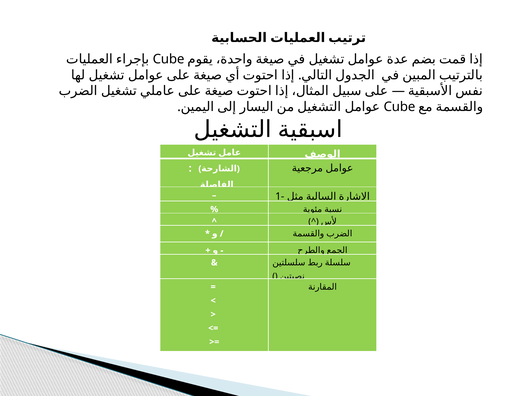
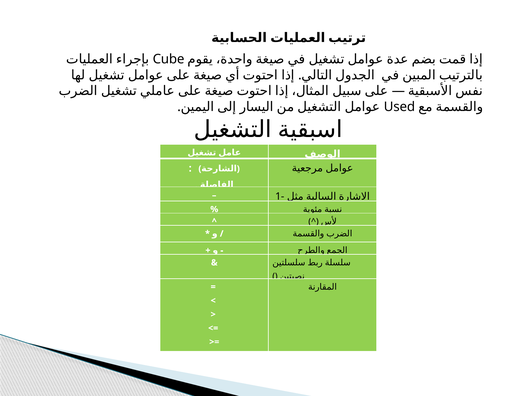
Cube at (399, 107): Cube -> Used
